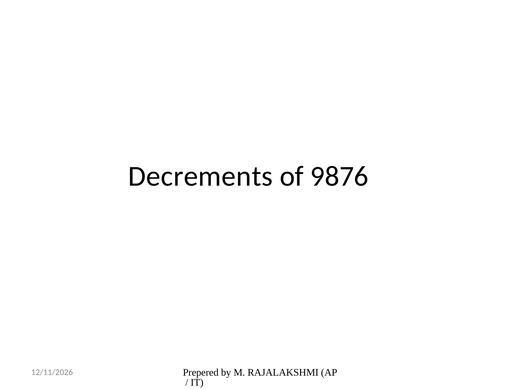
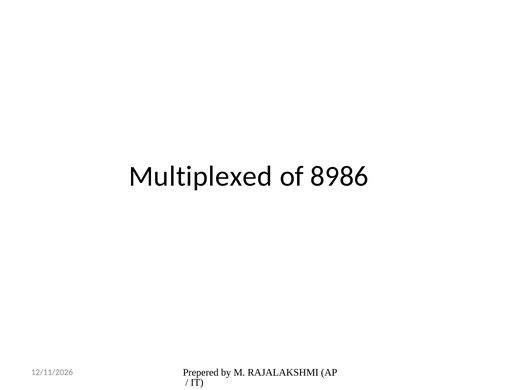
Decrements: Decrements -> Multiplexed
9876: 9876 -> 8986
